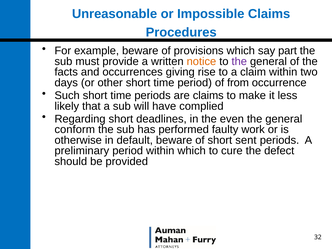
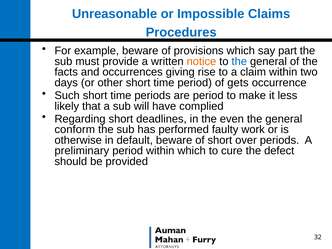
the at (239, 61) colour: purple -> blue
from: from -> gets
are claims: claims -> period
sent: sent -> over
